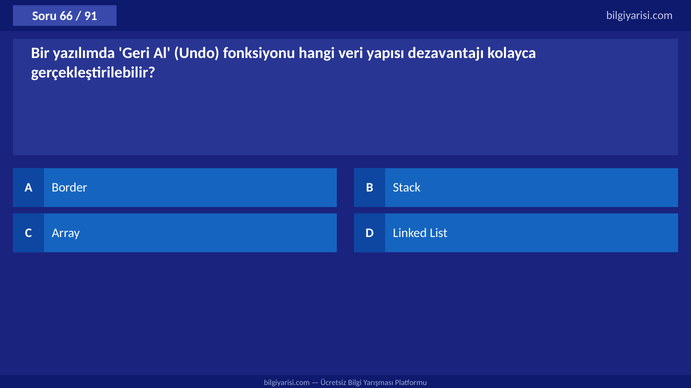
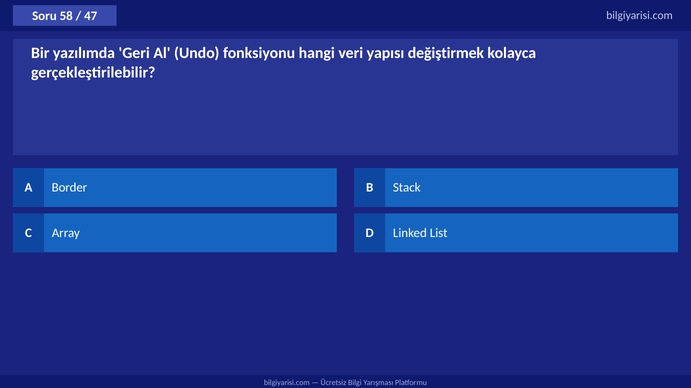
66: 66 -> 58
91: 91 -> 47
dezavantajı: dezavantajı -> değiştirmek
